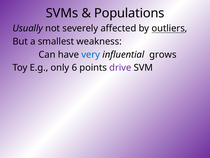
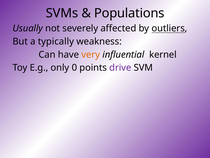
smallest: smallest -> typically
very colour: blue -> orange
grows: grows -> kernel
6: 6 -> 0
